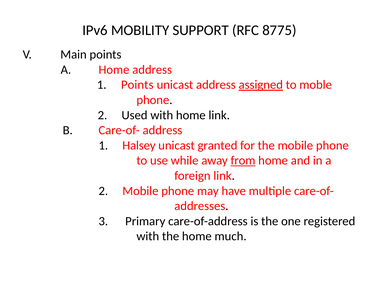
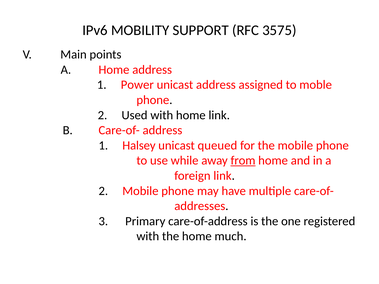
8775: 8775 -> 3575
1 Points: Points -> Power
assigned underline: present -> none
granted: granted -> queued
